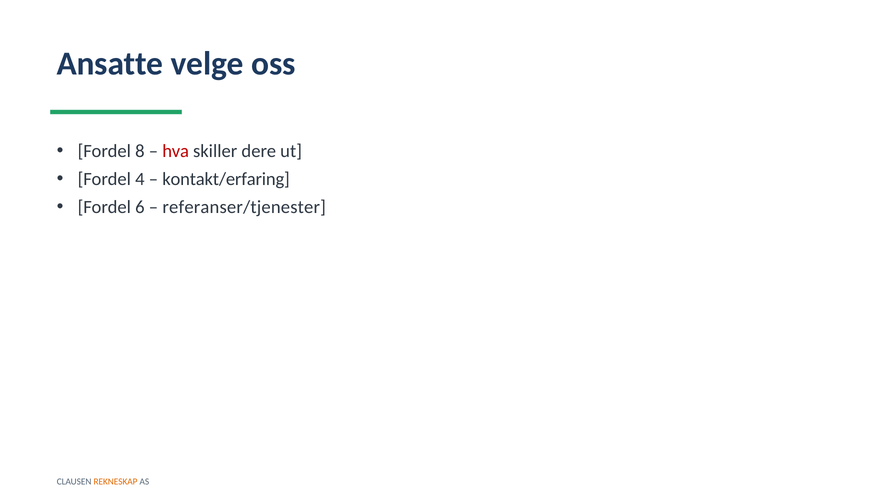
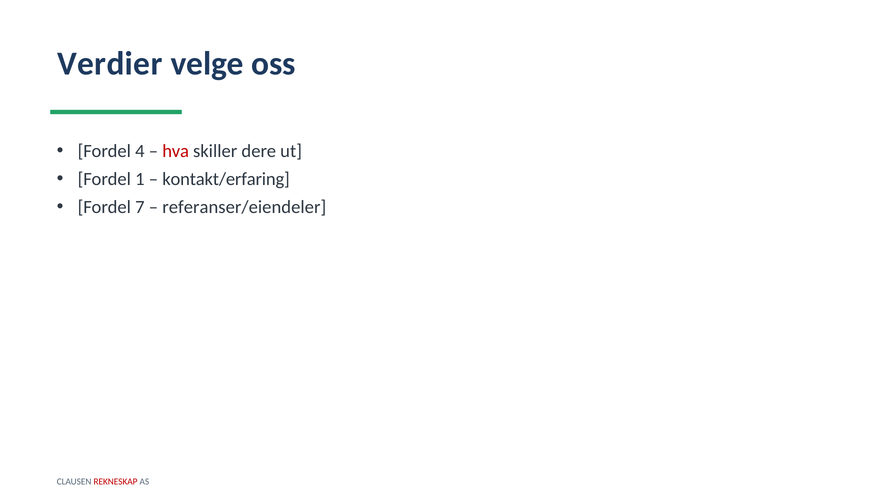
Ansatte: Ansatte -> Verdier
8: 8 -> 4
4: 4 -> 1
6: 6 -> 7
referanser/tjenester: referanser/tjenester -> referanser/eiendeler
REKNESKAP colour: orange -> red
